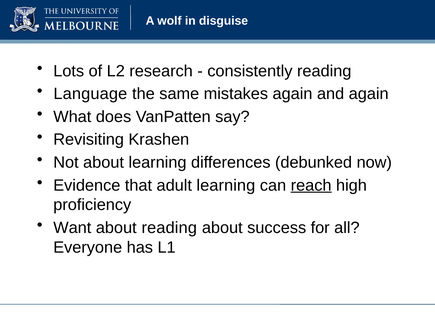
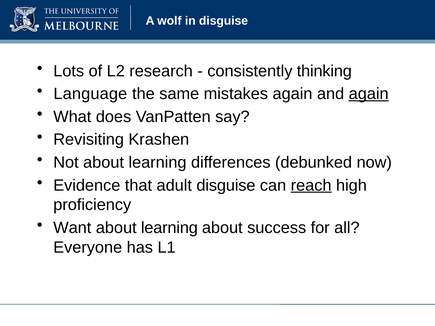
consistently reading: reading -> thinking
again at (369, 94) underline: none -> present
adult learning: learning -> disguise
reading at (169, 228): reading -> learning
